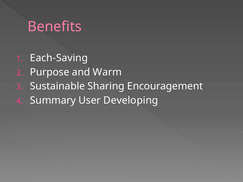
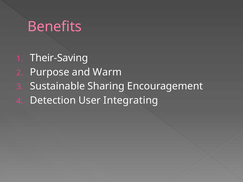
Each-Saving: Each-Saving -> Their-Saving
Summary: Summary -> Detection
Developing: Developing -> Integrating
